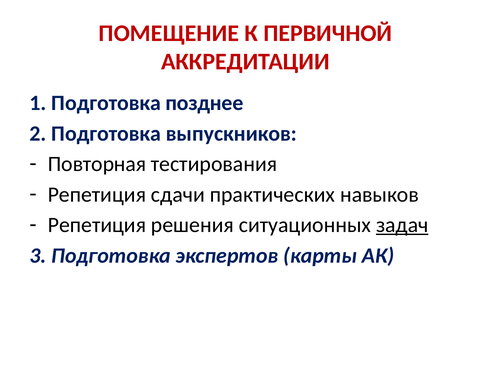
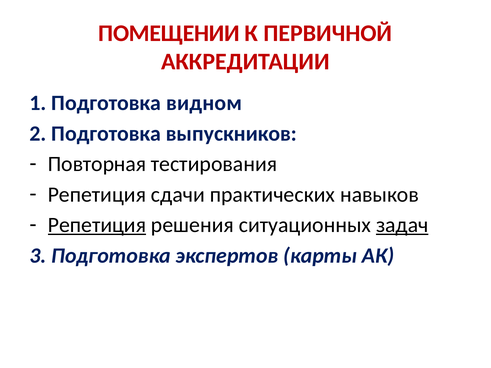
ПОМЕЩЕНИЕ: ПОМЕЩЕНИЕ -> ПОМЕЩЕНИИ
позднее: позднее -> видном
Репетиция at (97, 225) underline: none -> present
